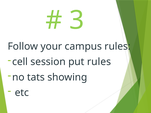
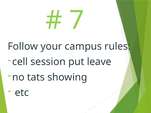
3: 3 -> 7
put rules: rules -> leave
